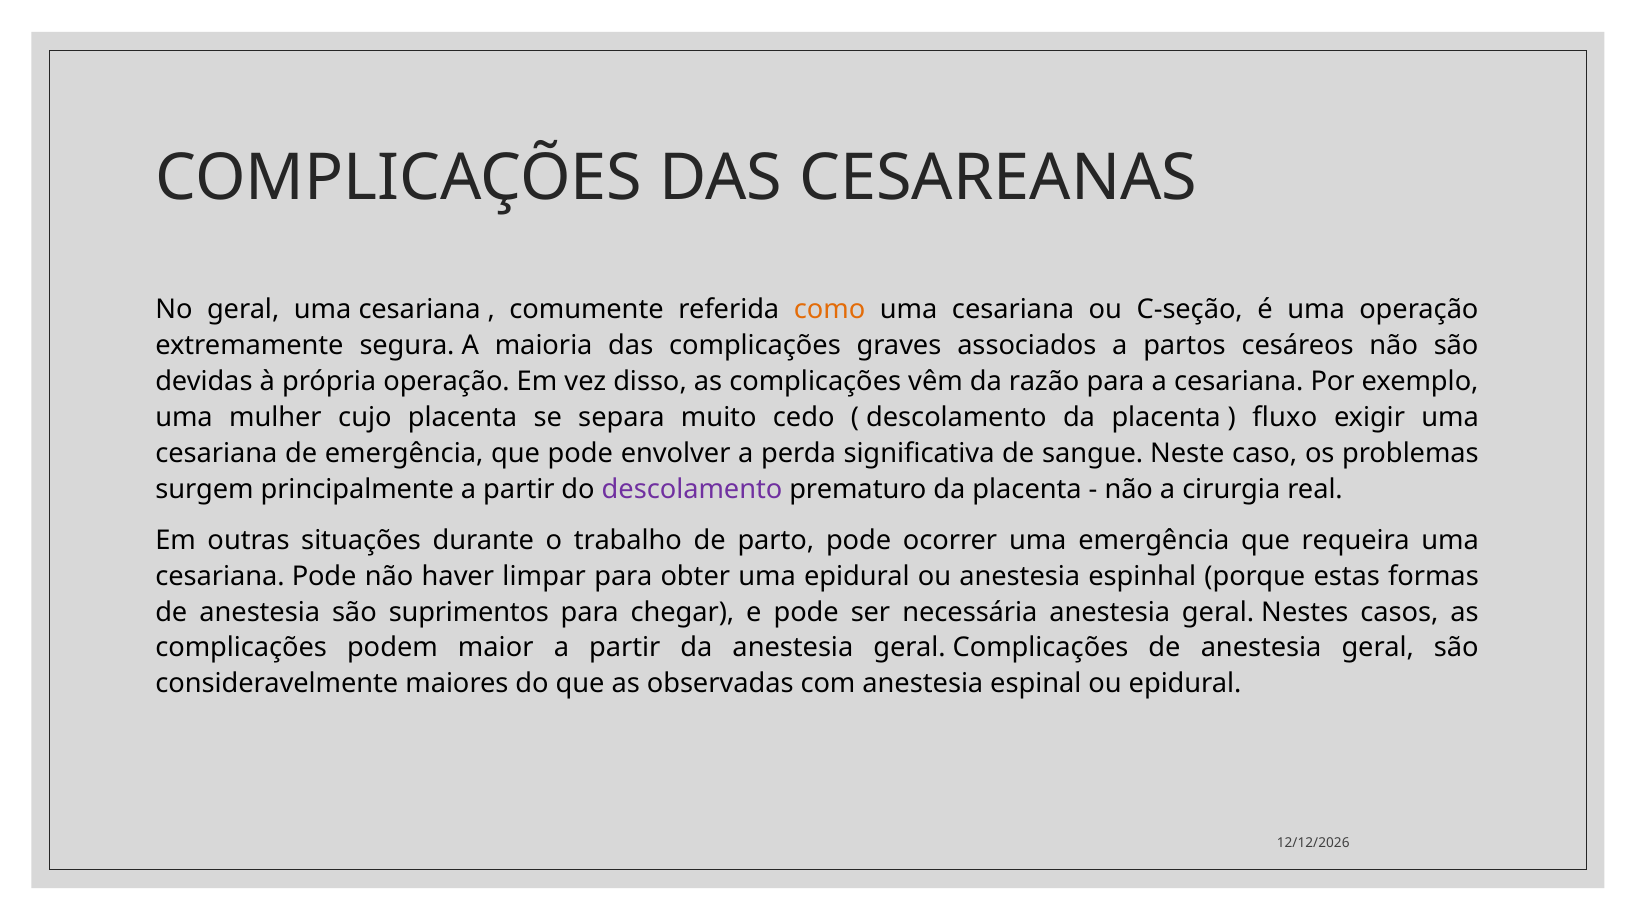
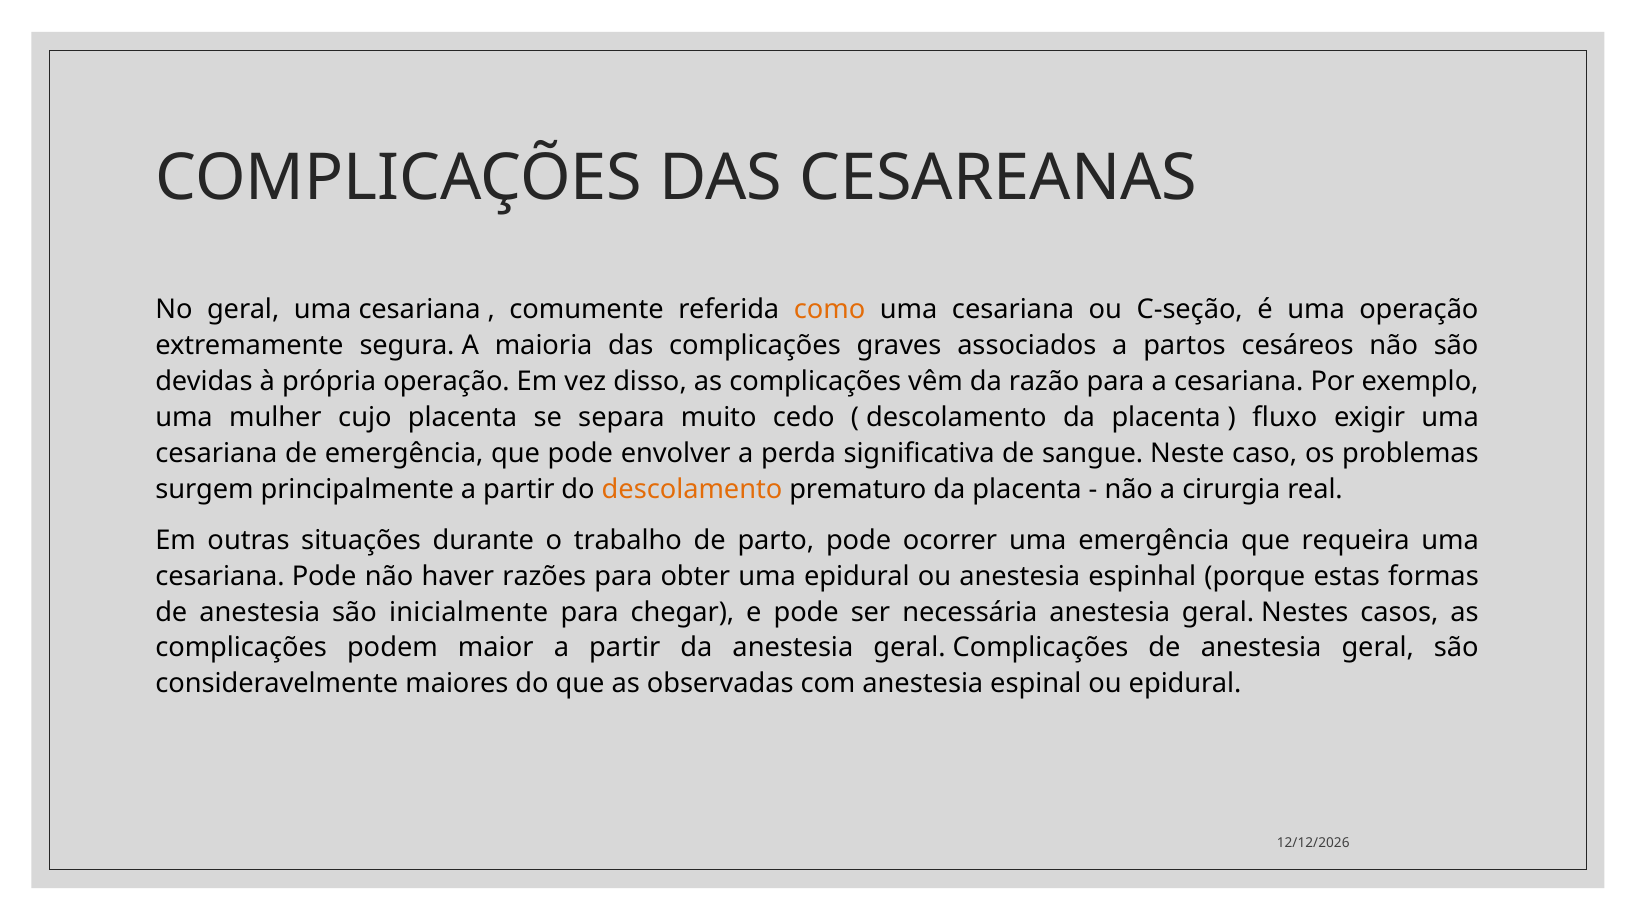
descolamento at (692, 489) colour: purple -> orange
limpar: limpar -> razões
suprimentos: suprimentos -> inicialmente
